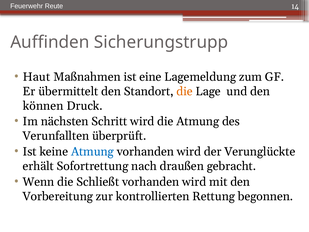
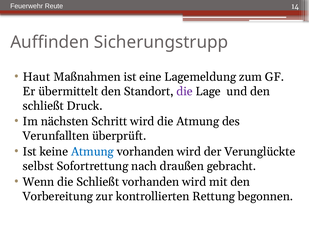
die at (185, 91) colour: orange -> purple
können at (43, 106): können -> schließt
erhält: erhält -> selbst
